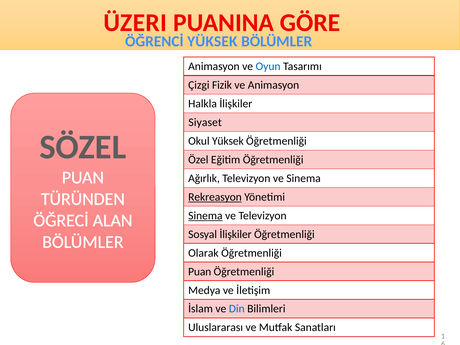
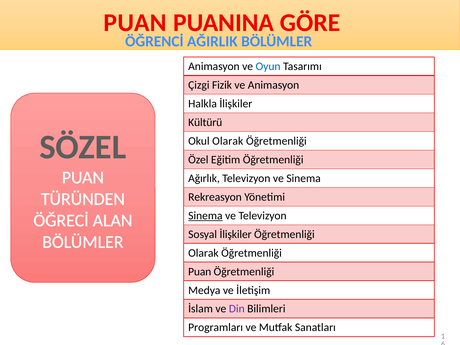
ÜZERI at (135, 23): ÜZERI -> PUAN
ÖĞRENCİ YÜKSEK: YÜKSEK -> AĞIRLIK
Siyaset: Siyaset -> Kültürü
Okul Yüksek: Yüksek -> Olarak
Rekreasyon underline: present -> none
Din colour: blue -> purple
Uluslararası: Uluslararası -> Programları
